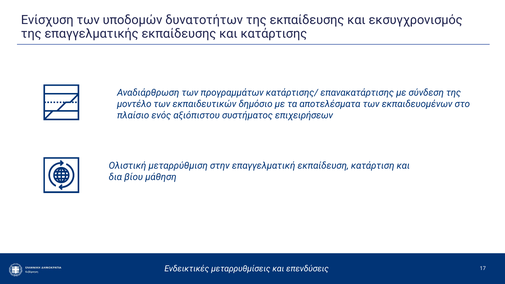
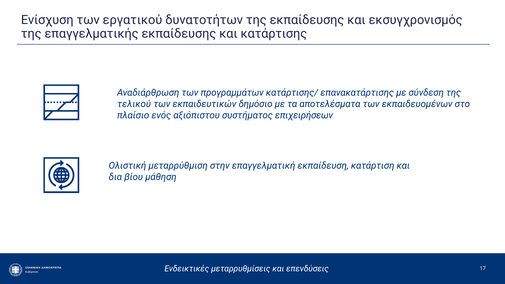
υποδομών: υποδομών -> εργατικού
μοντέλο: μοντέλο -> τελικού
